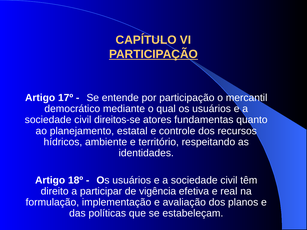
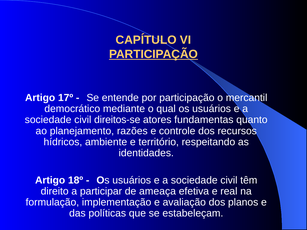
estatal: estatal -> razões
vigência: vigência -> ameaça
